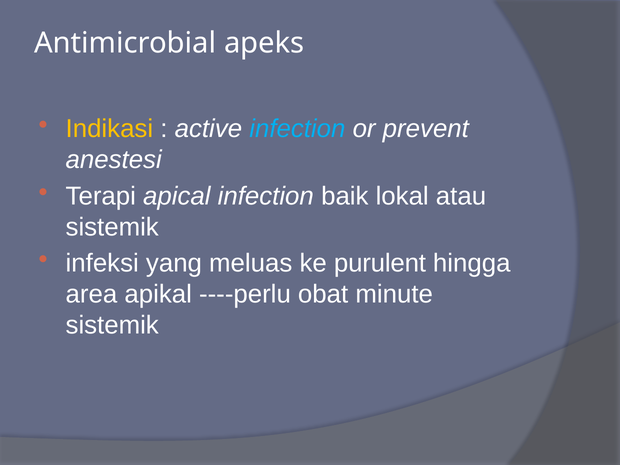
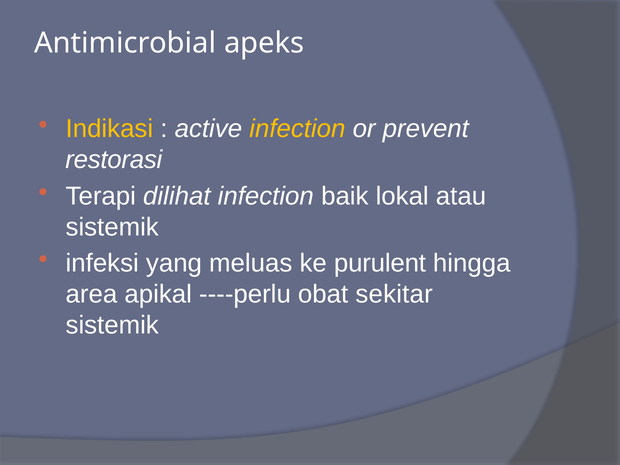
infection at (297, 129) colour: light blue -> yellow
anestesi: anestesi -> restorasi
apical: apical -> dilihat
minute: minute -> sekitar
